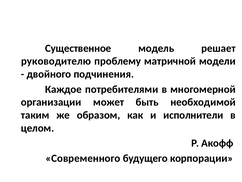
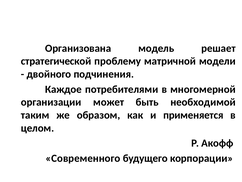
Существенное: Существенное -> Организована
руководителю: руководителю -> стратегической
исполнители: исполнители -> применяется
